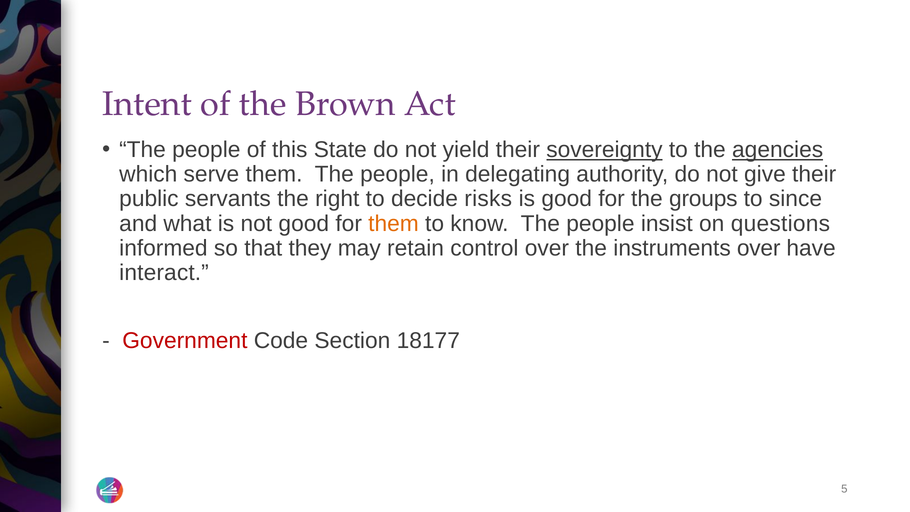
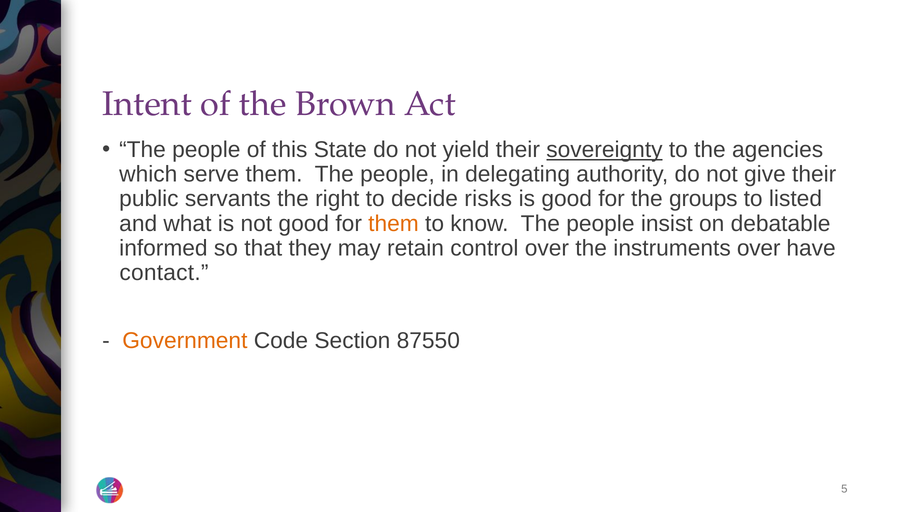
agencies underline: present -> none
since: since -> listed
questions: questions -> debatable
interact: interact -> contact
Government colour: red -> orange
18177: 18177 -> 87550
